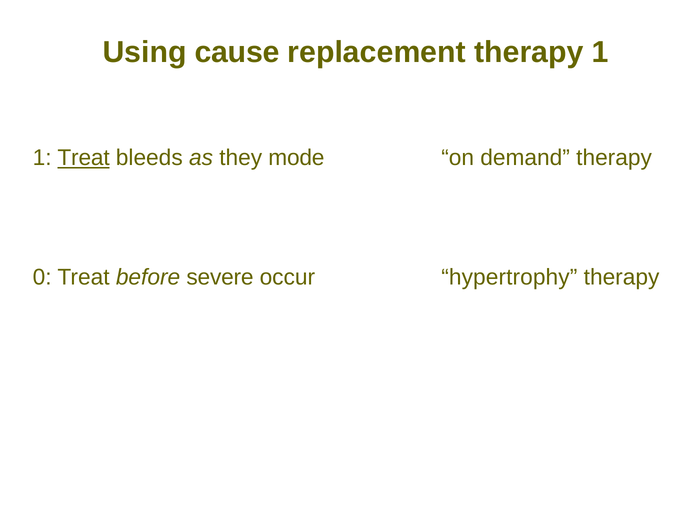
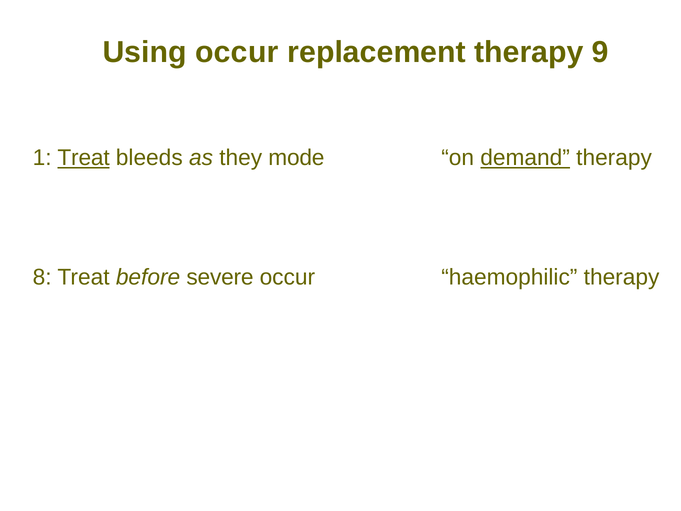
Using cause: cause -> occur
therapy 1: 1 -> 9
demand underline: none -> present
0: 0 -> 8
hypertrophy: hypertrophy -> haemophilic
